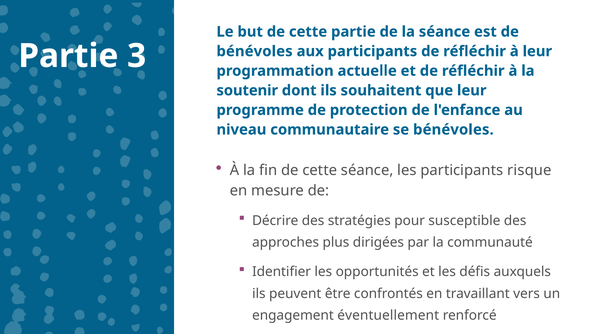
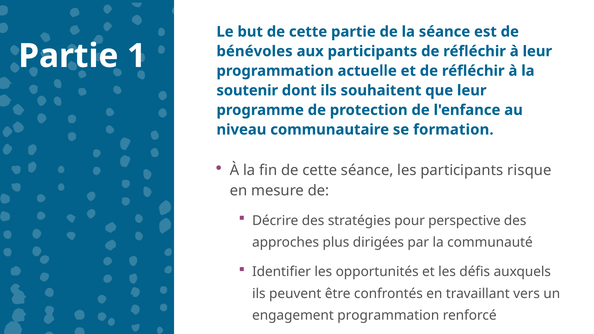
3: 3 -> 1
se bénévoles: bénévoles -> formation
susceptible: susceptible -> perspective
engagement éventuellement: éventuellement -> programmation
